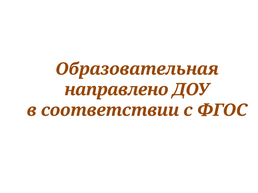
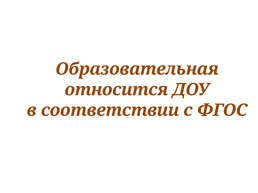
направлено: направлено -> относится
